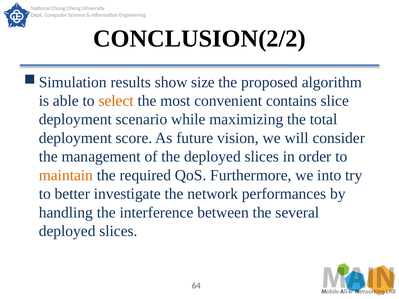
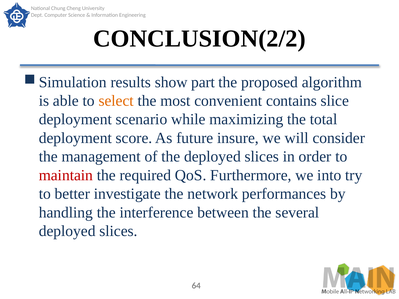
size: size -> part
vision: vision -> insure
maintain colour: orange -> red
